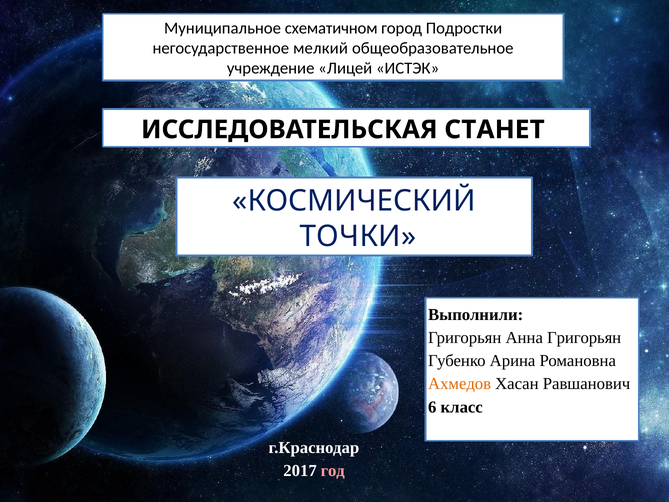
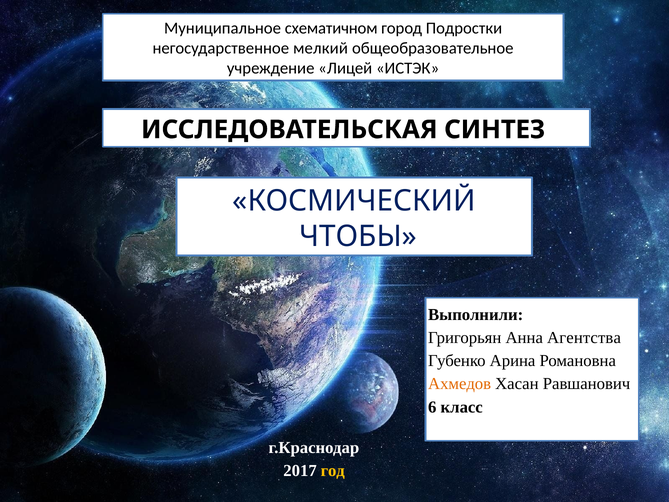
СТАНЕТ: СТАНЕТ -> СИНТЕЗ
ТОЧКИ: ТОЧКИ -> ЧТОБЫ
Анна Григорьян: Григорьян -> Агентства
год colour: pink -> yellow
